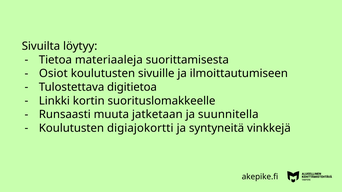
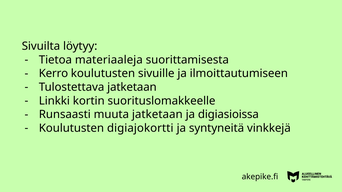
Osiot: Osiot -> Kerro
Tulostettava digitietoa: digitietoa -> jatketaan
suunnitella: suunnitella -> digiasioissa
